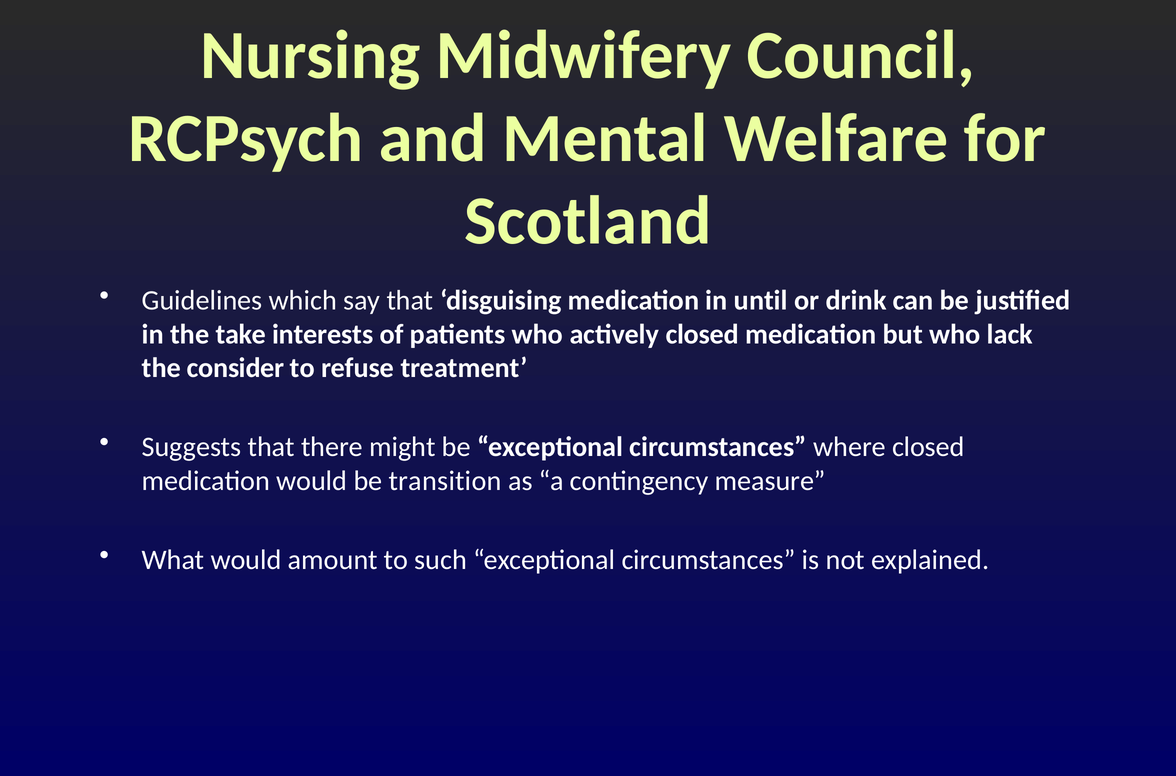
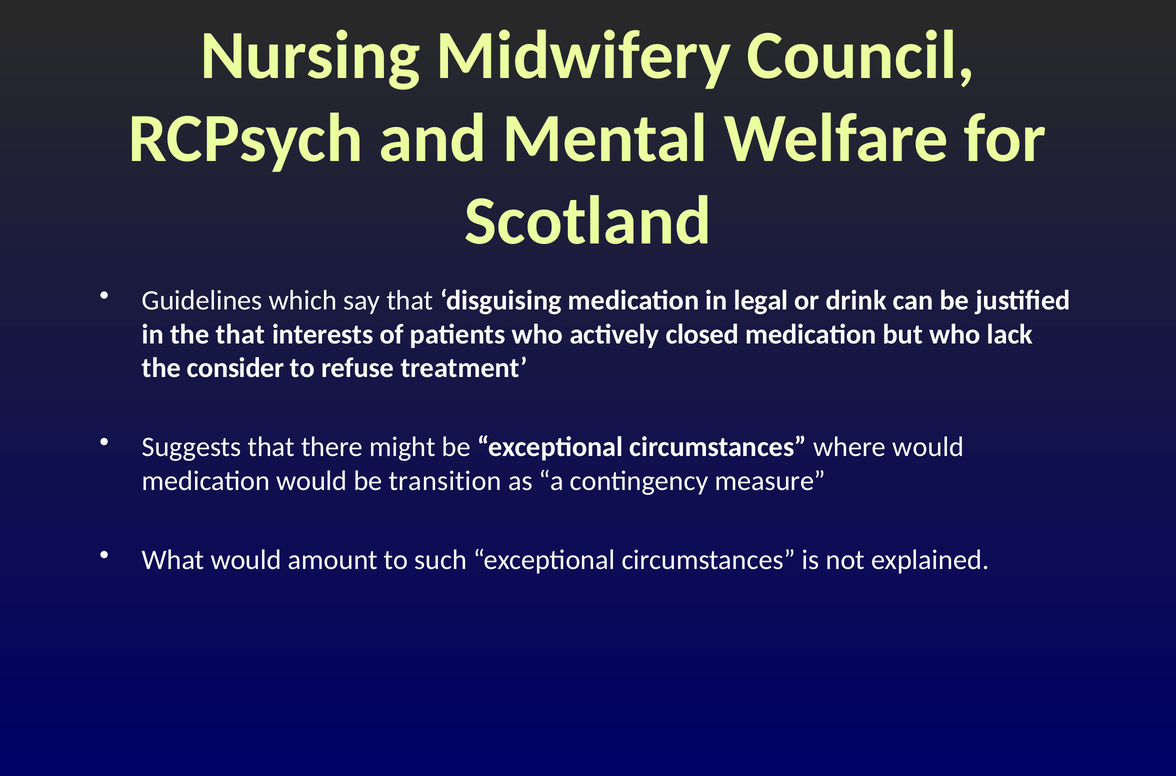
until: until -> legal
the take: take -> that
where closed: closed -> would
